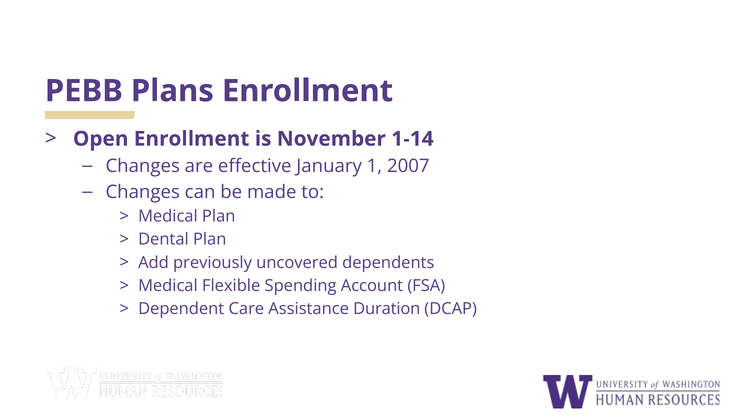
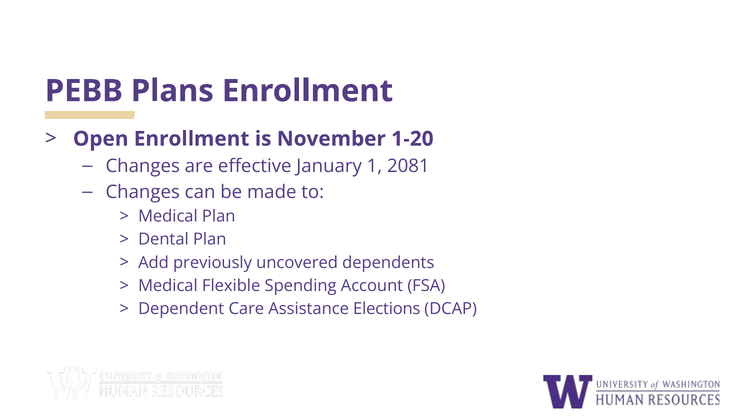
1-14: 1-14 -> 1-20
2007: 2007 -> 2081
Duration: Duration -> Elections
